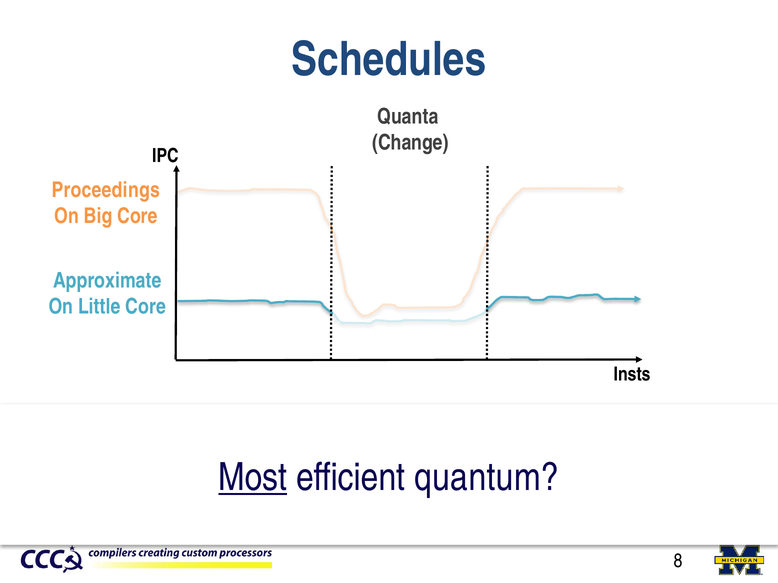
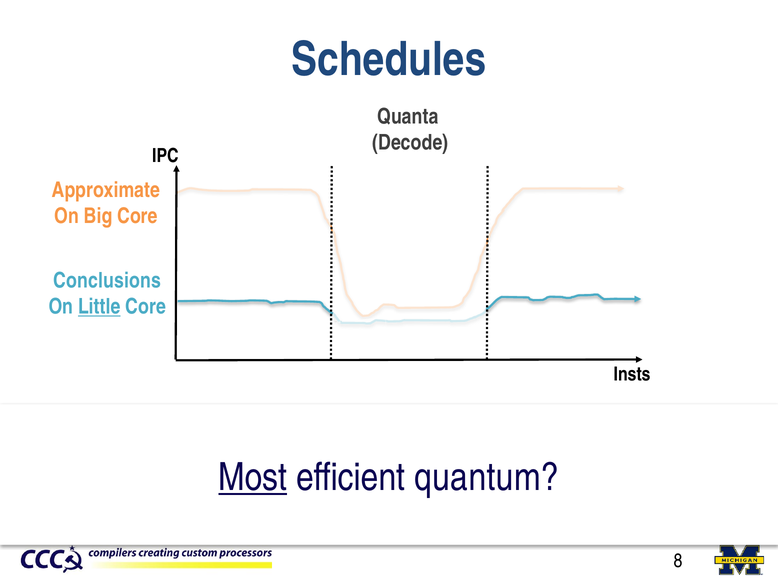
Change: Change -> Decode
Proceedings: Proceedings -> Approximate
Approximate: Approximate -> Conclusions
Little at (99, 307) underline: none -> present
